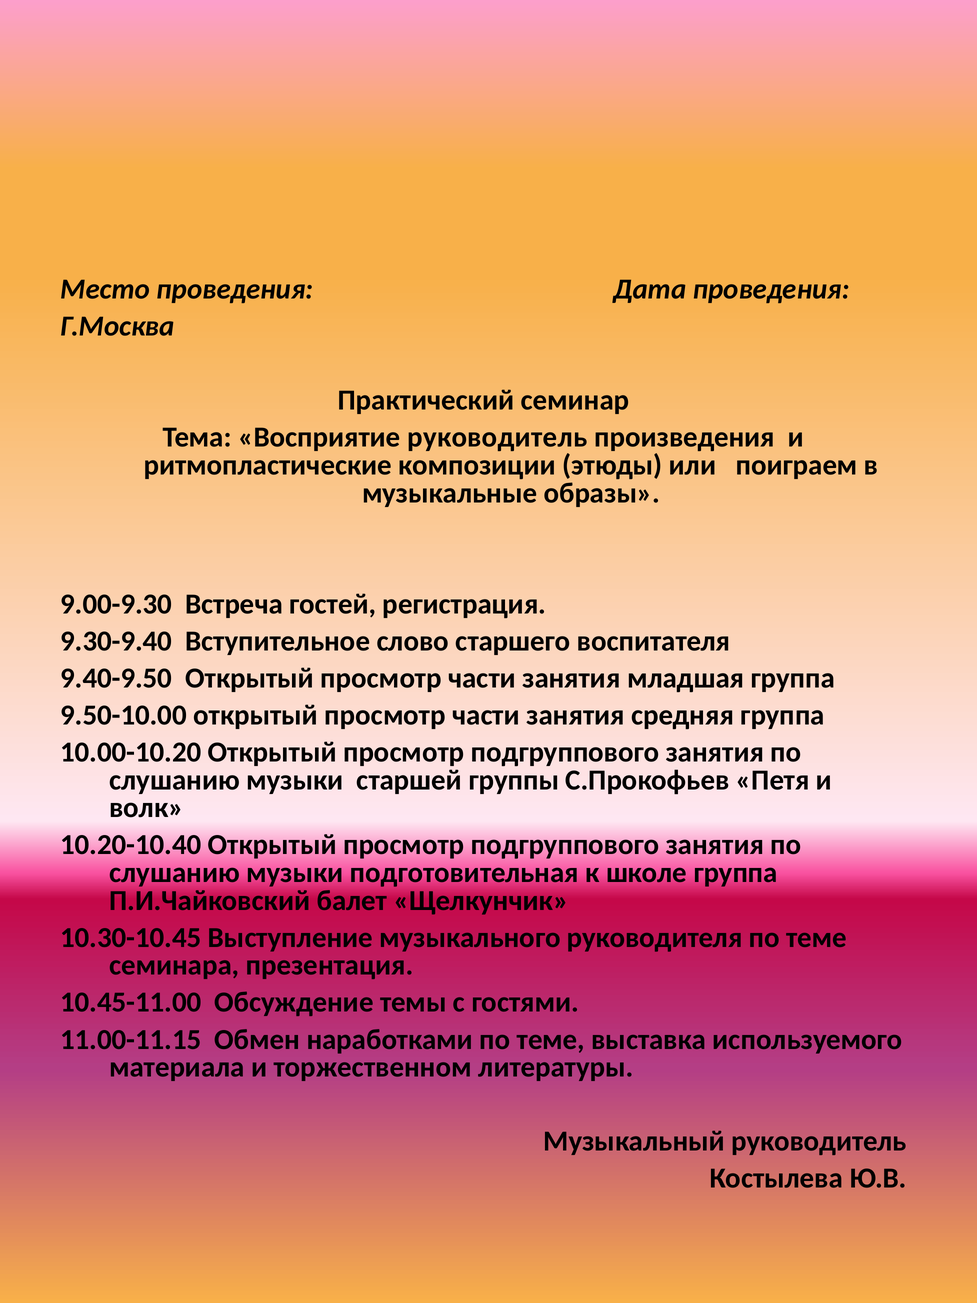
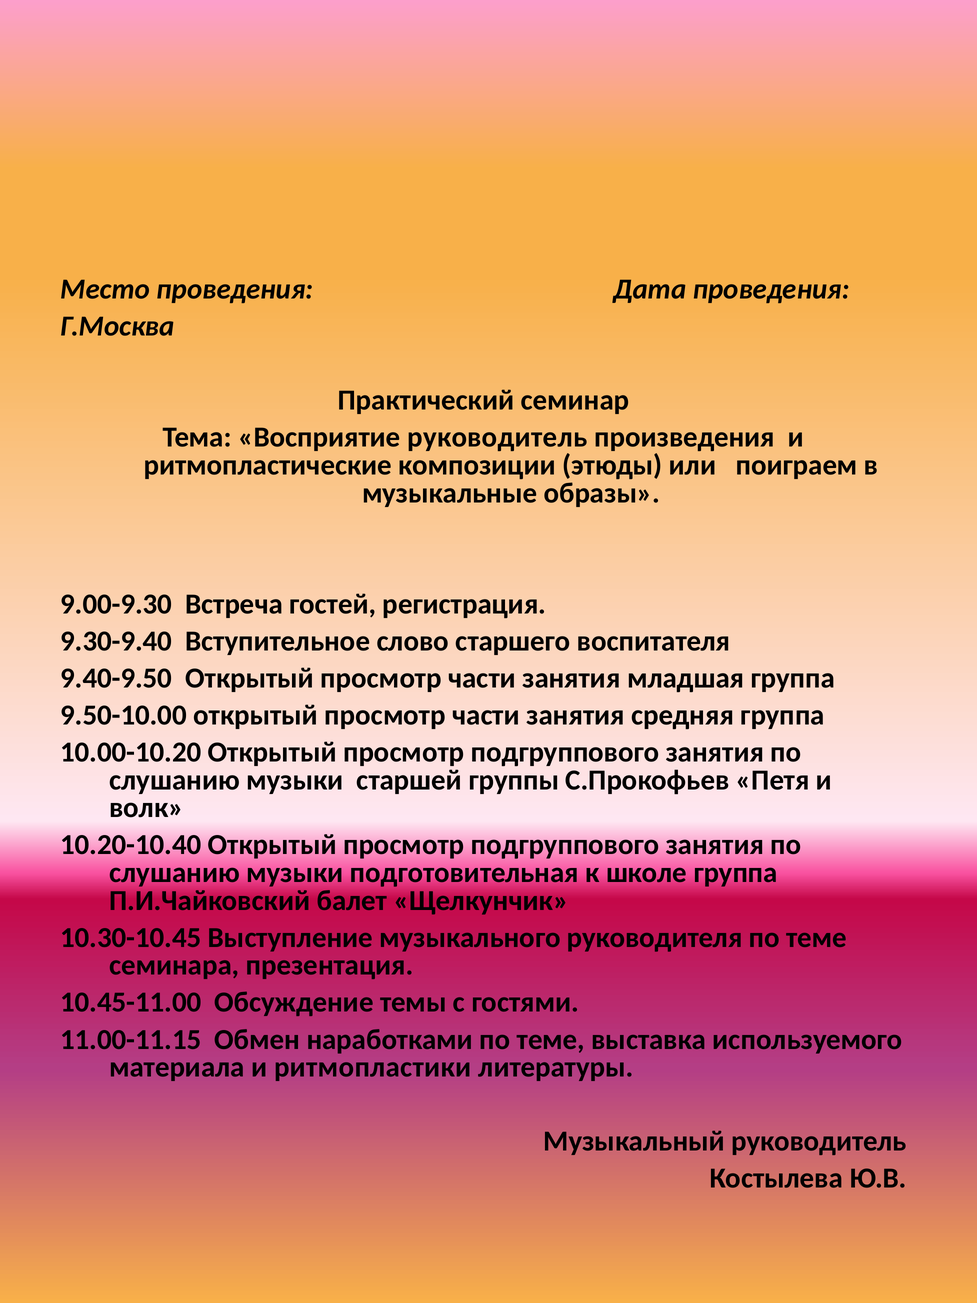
торжественном: торжественном -> ритмопластики
